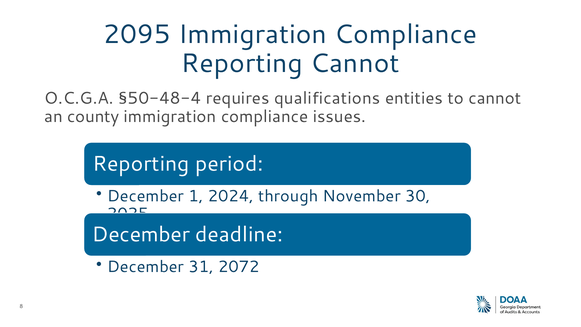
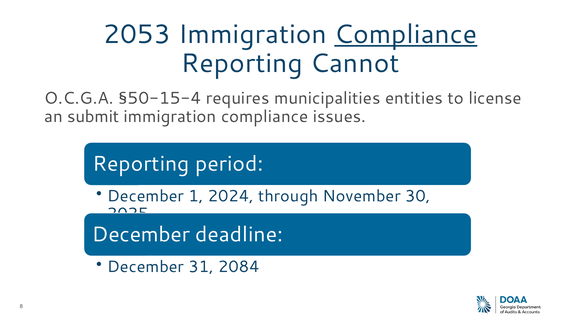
2095: 2095 -> 2053
Compliance at (406, 34) underline: none -> present
§50-48-4: §50-48-4 -> §50-15-4
qualifications: qualifications -> municipalities
to cannot: cannot -> license
county: county -> submit
2072: 2072 -> 2084
